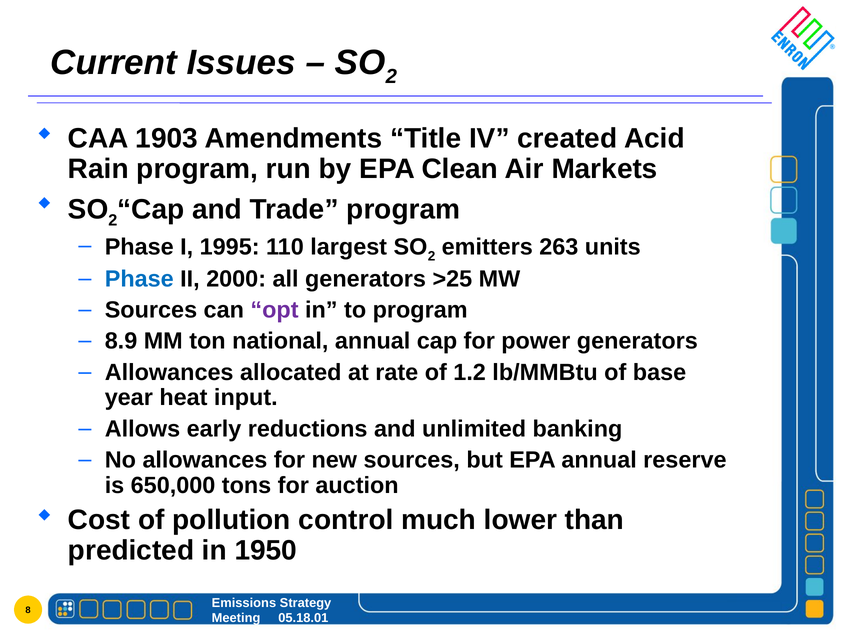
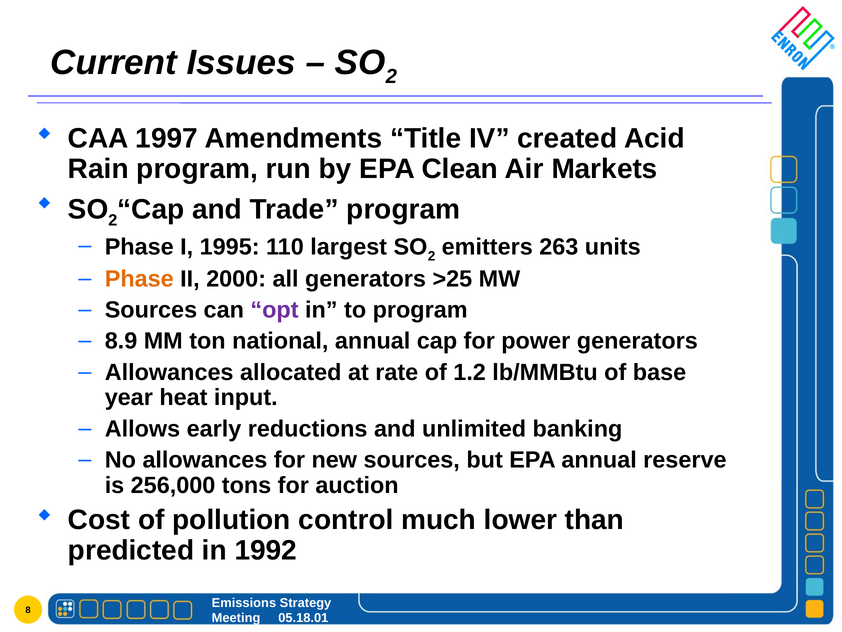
1903: 1903 -> 1997
Phase at (139, 279) colour: blue -> orange
650,000: 650,000 -> 256,000
1950: 1950 -> 1992
